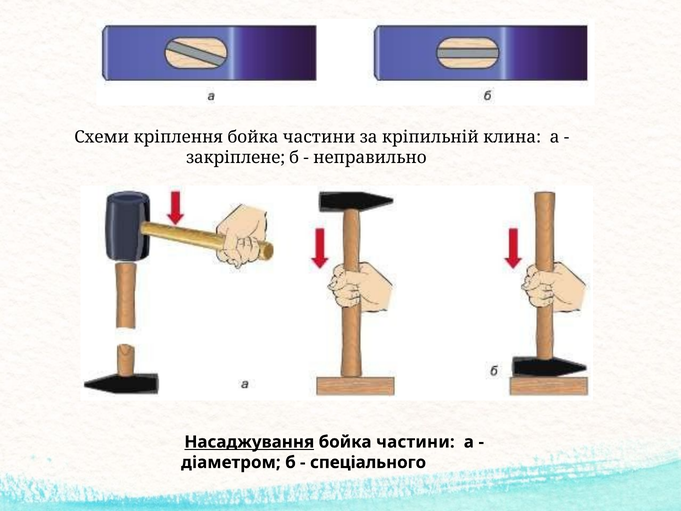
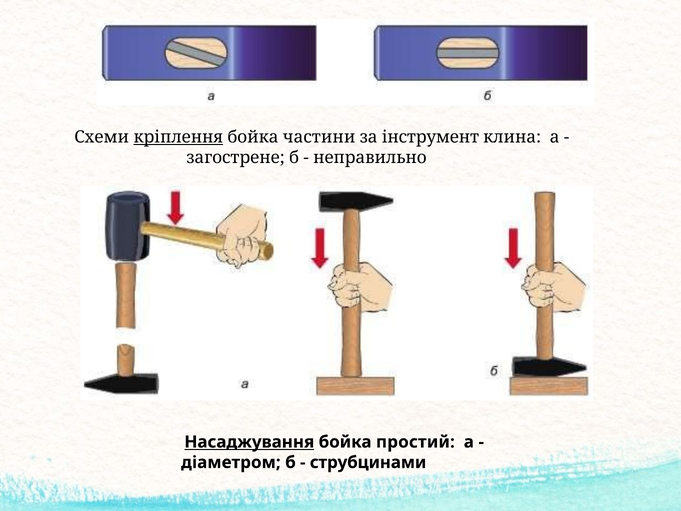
кріплення underline: none -> present
кріпильній: кріпильній -> інструмент
закріплене: закріплене -> загострене
частини at (415, 442): частини -> простий
спеціального: спеціального -> струбцинами
